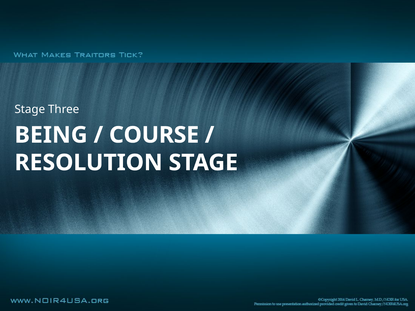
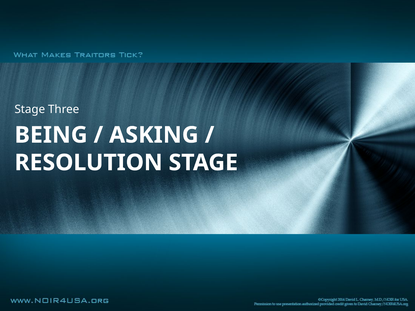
COURSE: COURSE -> ASKING
